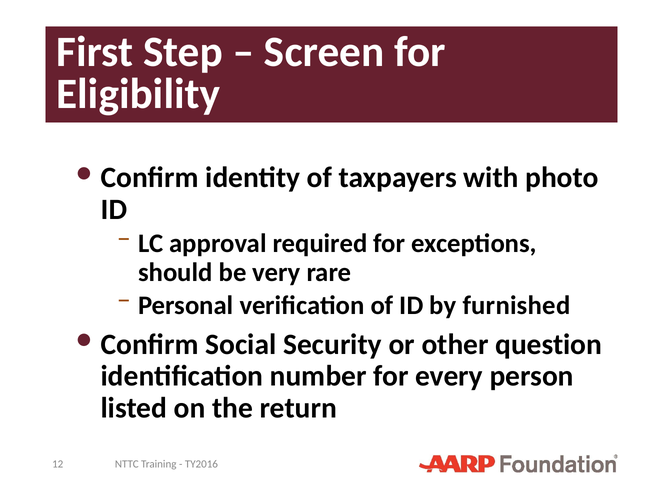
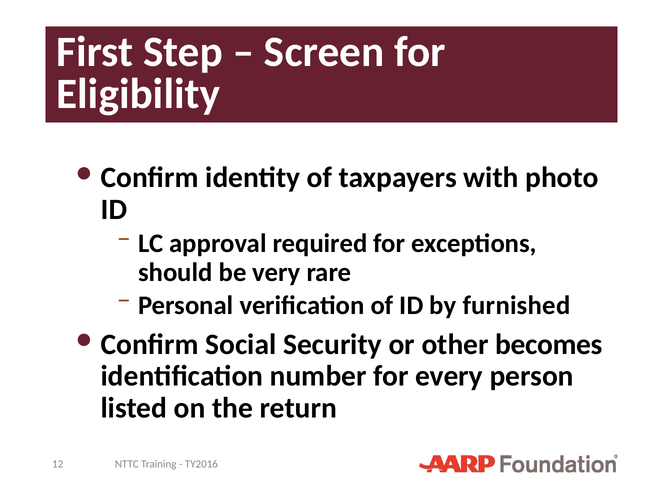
question: question -> becomes
